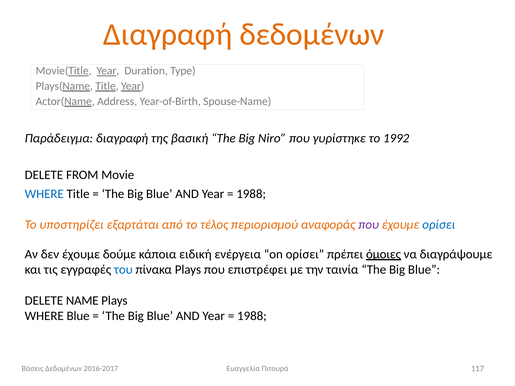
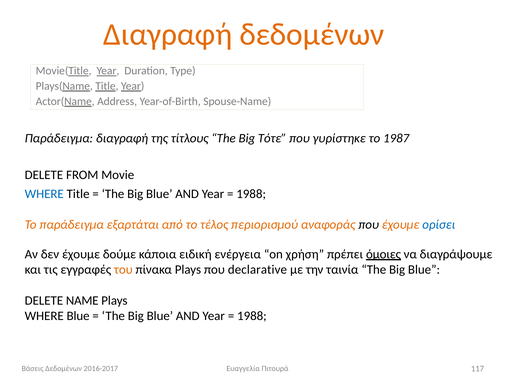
βασική: βασική -> τίτλους
Niro: Niro -> Τότε
1992: 1992 -> 1987
Το υποστηρίζει: υποστηρίζει -> παράδειγμα
που at (369, 225) colour: purple -> black
on ορίσει: ορίσει -> χρήση
του colour: blue -> orange
επιστρέφει: επιστρέφει -> declarative
